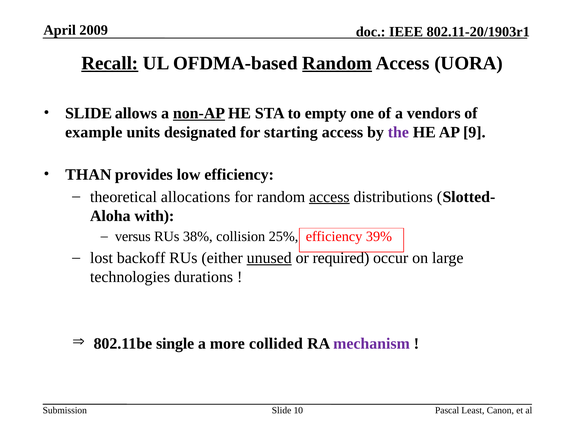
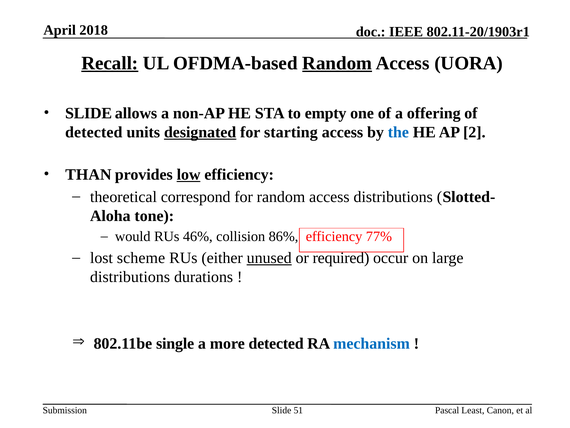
2009: 2009 -> 2018
non-AP underline: present -> none
vendors: vendors -> offering
example at (94, 132): example -> detected
designated underline: none -> present
the colour: purple -> blue
9: 9 -> 2
low underline: none -> present
allocations: allocations -> correspond
access at (329, 197) underline: present -> none
with: with -> tone
versus: versus -> would
38%: 38% -> 46%
25%: 25% -> 86%
39%: 39% -> 77%
backoff: backoff -> scheme
technologies at (130, 277): technologies -> distributions
more collided: collided -> detected
mechanism colour: purple -> blue
10: 10 -> 51
